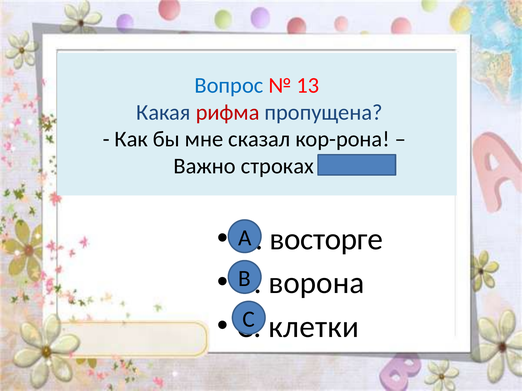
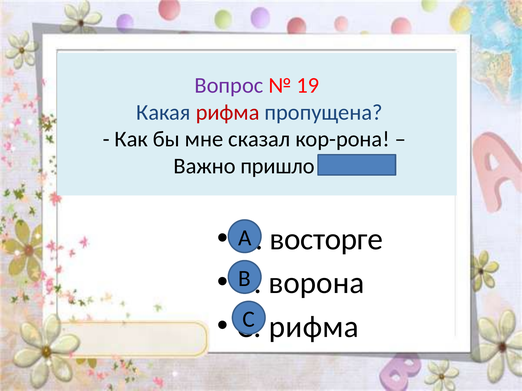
Вопрос colour: blue -> purple
13: 13 -> 19
строках: строках -> пришло
клетки at (314, 327): клетки -> рифма
